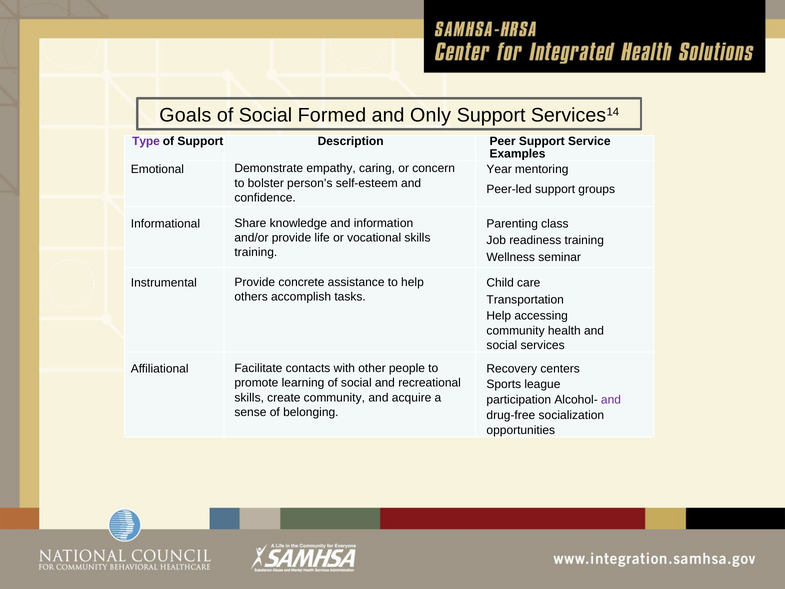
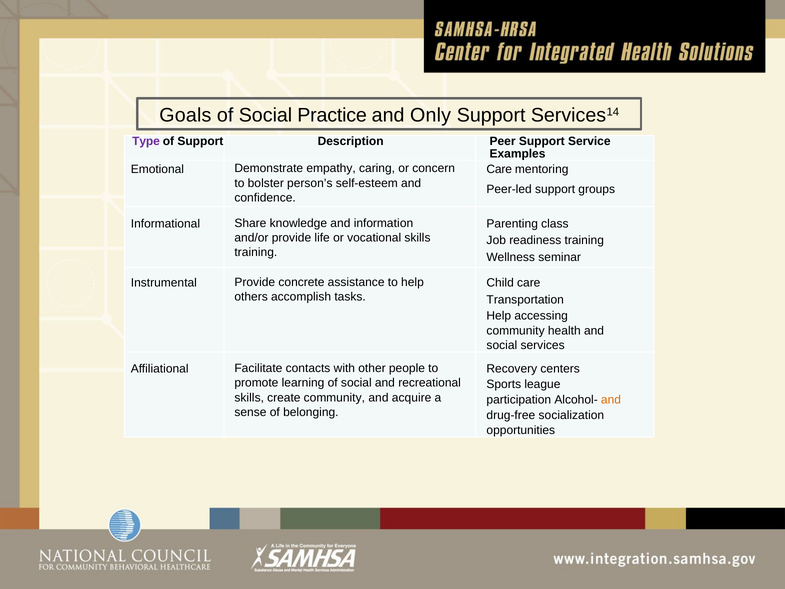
Formed: Formed -> Practice
Year at (499, 169): Year -> Care
and at (611, 400) colour: purple -> orange
